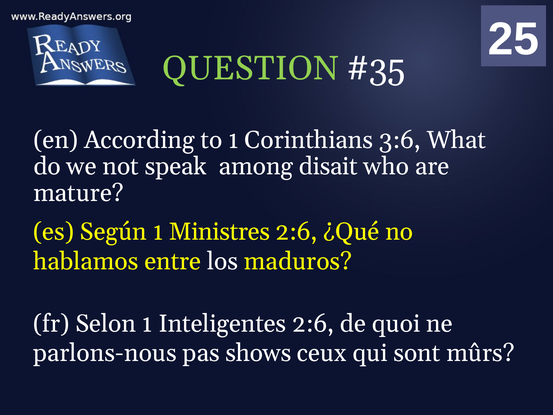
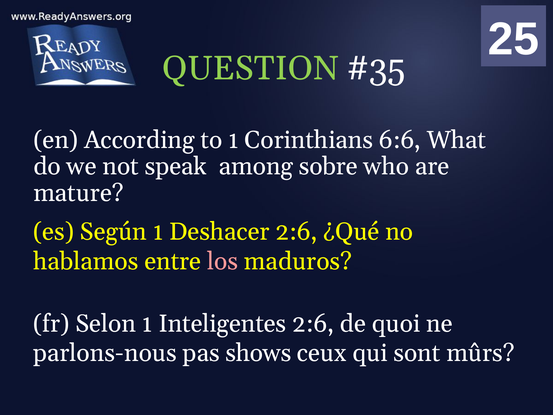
3:6: 3:6 -> 6:6
disait: disait -> sobre
Ministres: Ministres -> Deshacer
los colour: white -> pink
